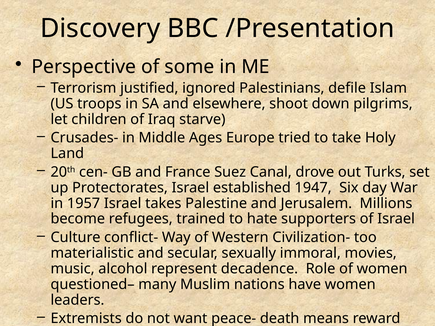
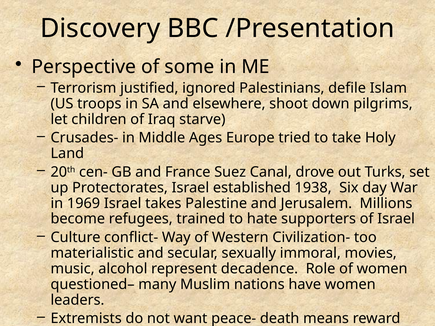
1947: 1947 -> 1938
1957: 1957 -> 1969
